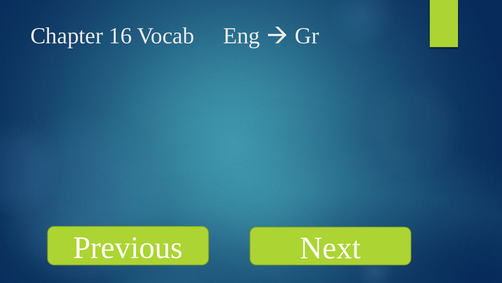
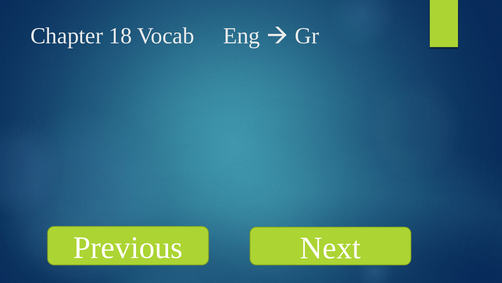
16: 16 -> 18
